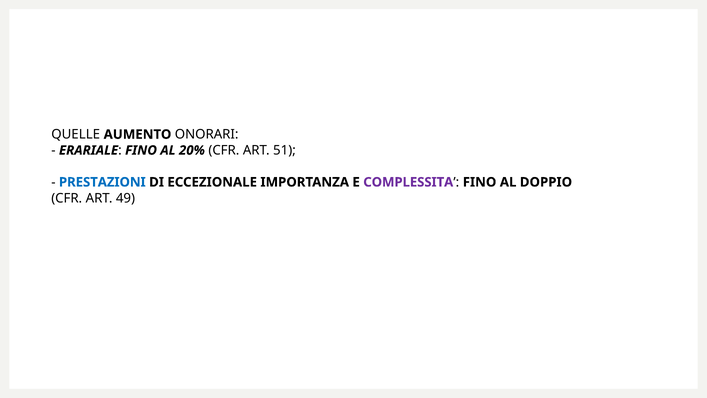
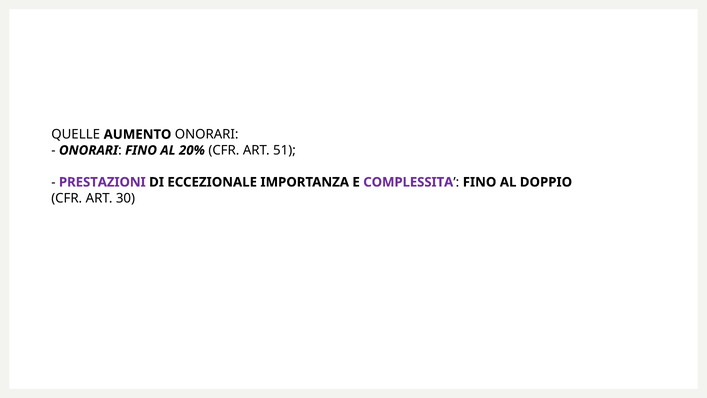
ERARIALE at (89, 150): ERARIALE -> ONORARI
PRESTAZIONI colour: blue -> purple
49: 49 -> 30
